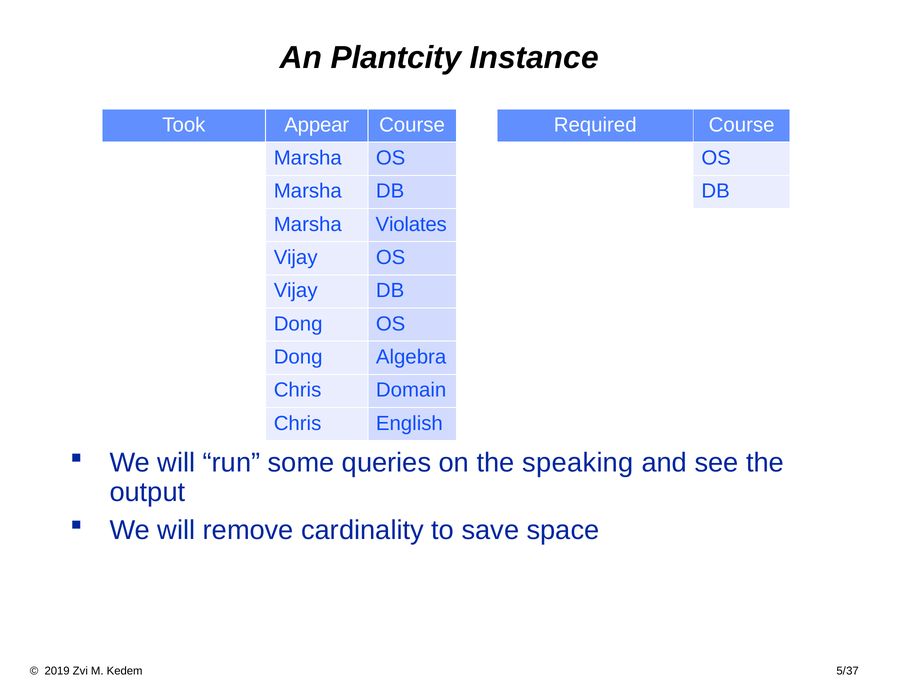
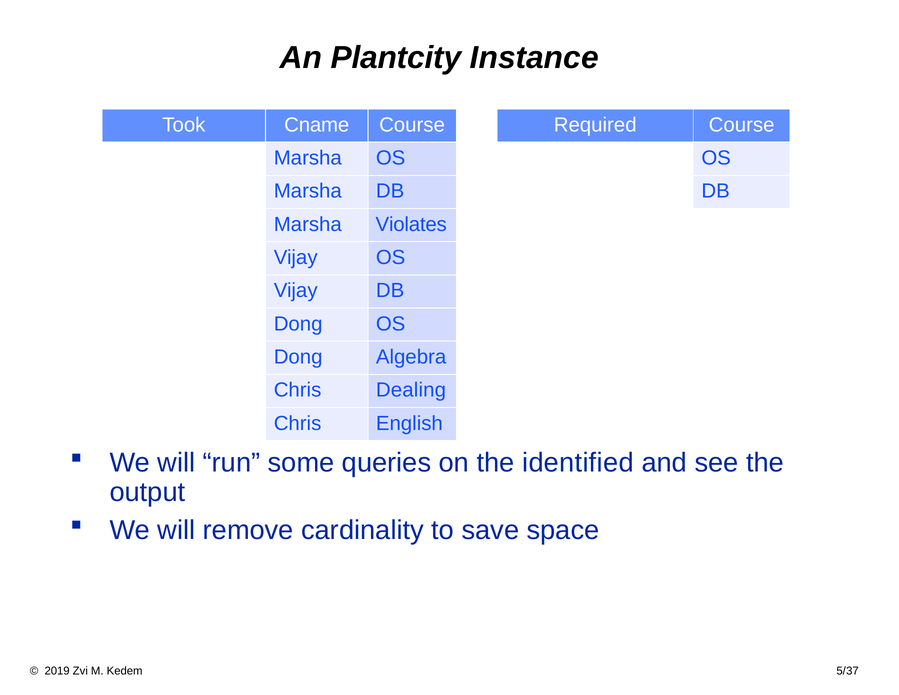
Appear: Appear -> Cname
Domain: Domain -> Dealing
speaking: speaking -> identified
